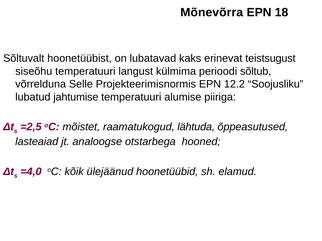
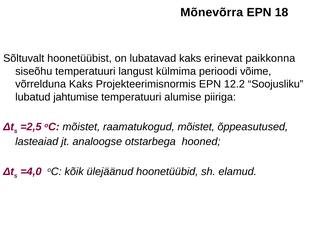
teistsugust: teistsugust -> paikkonna
sõltub: sõltub -> võime
võrrelduna Selle: Selle -> Kaks
raamatukogud lähtuda: lähtuda -> mõistet
